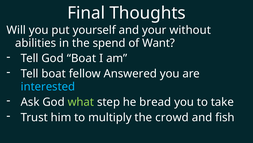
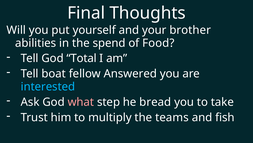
without: without -> brother
Want: Want -> Food
God Boat: Boat -> Total
what colour: light green -> pink
crowd: crowd -> teams
